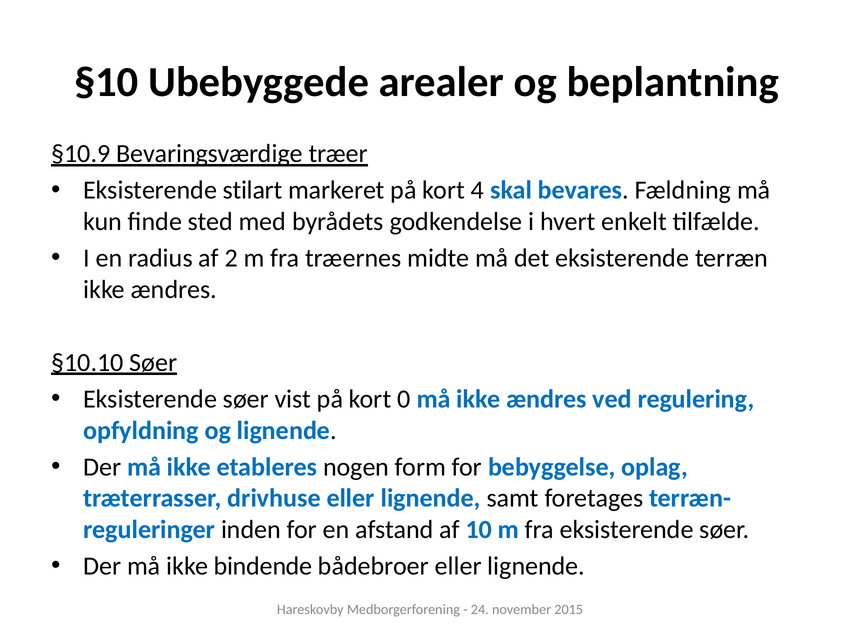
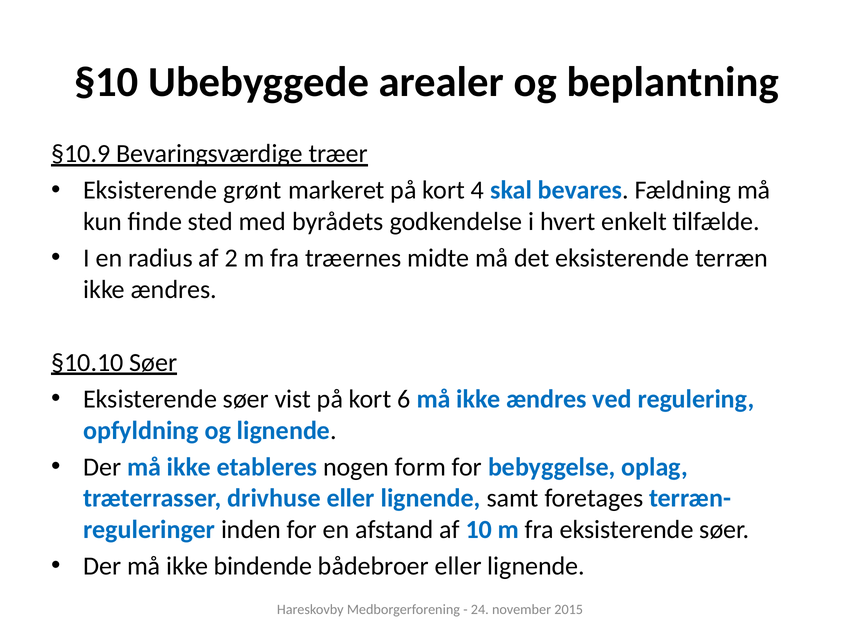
stilart: stilart -> grønt
0: 0 -> 6
